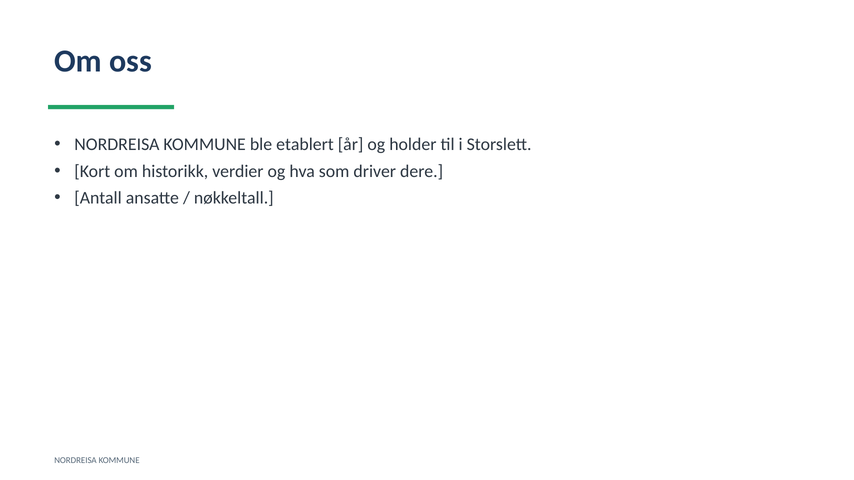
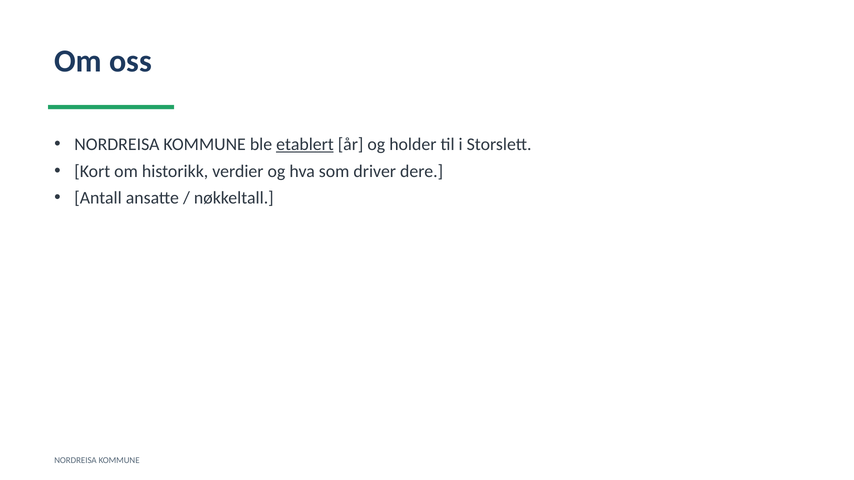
etablert underline: none -> present
